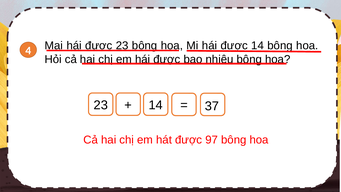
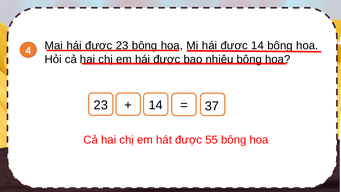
97: 97 -> 55
